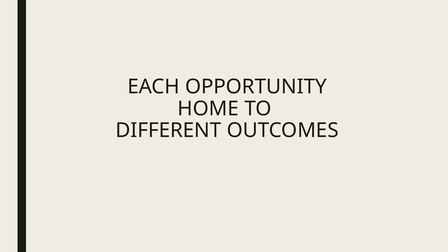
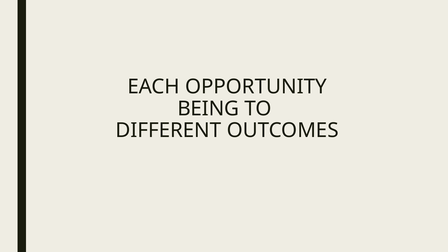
HOME: HOME -> BEING
